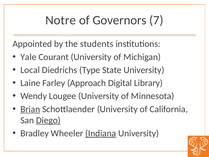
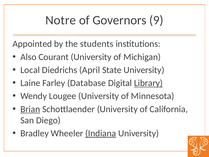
7: 7 -> 9
Yale: Yale -> Also
Type: Type -> April
Approach: Approach -> Database
Library underline: none -> present
Diego underline: present -> none
